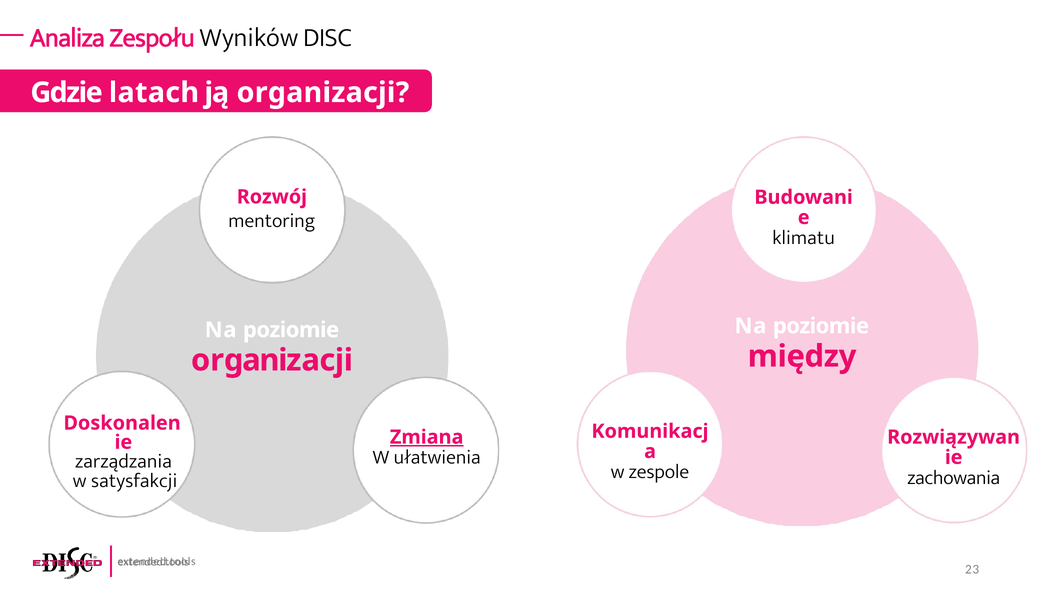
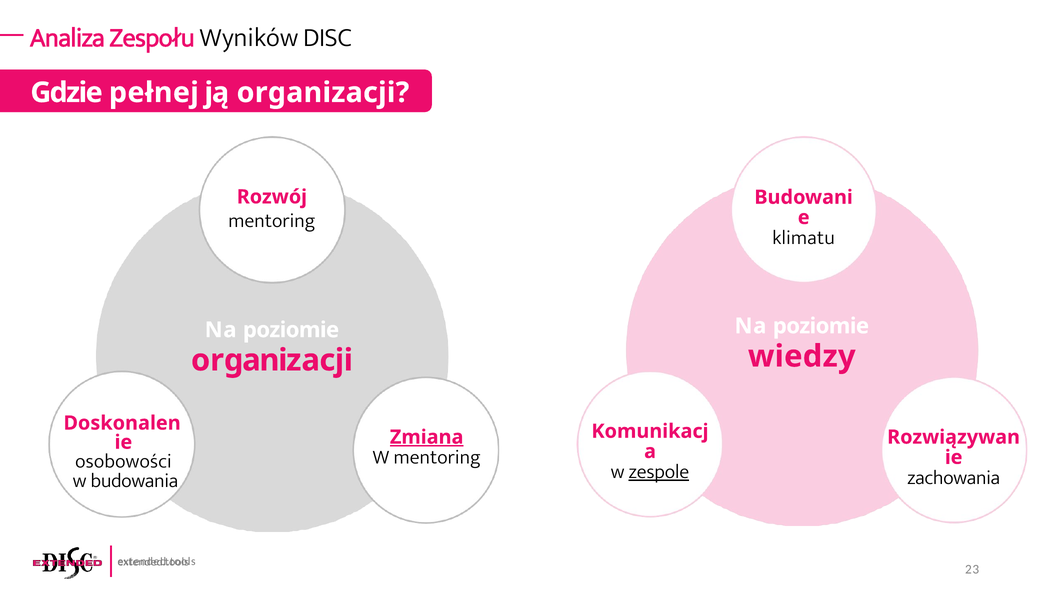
latach: latach -> pełnej
między: między -> wiedzy
W ułatwienia: ułatwienia -> mentoring
zarządzania: zarządzania -> osobowości
zespole underline: none -> present
satysfakcji: satysfakcji -> budowania
